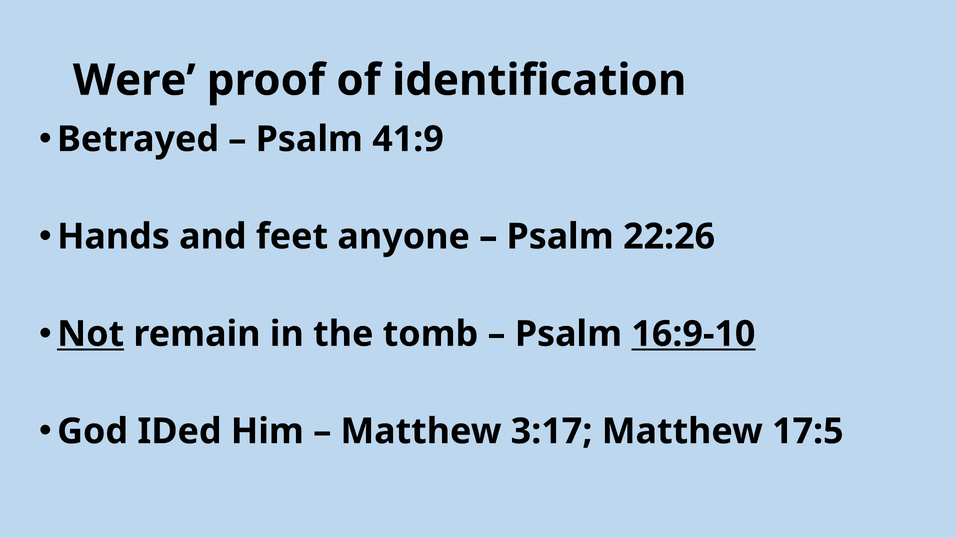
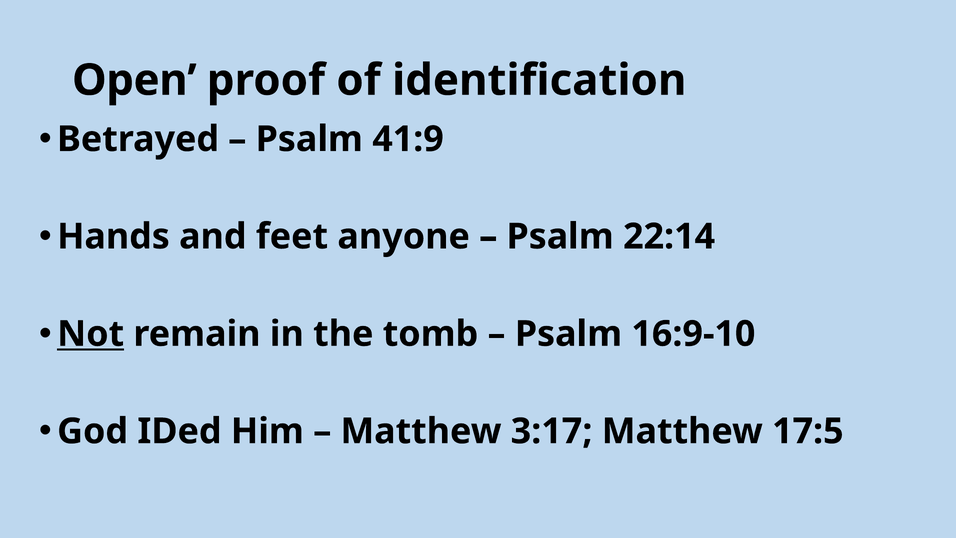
Were: Were -> Open
22:26: 22:26 -> 22:14
16:9-10 underline: present -> none
